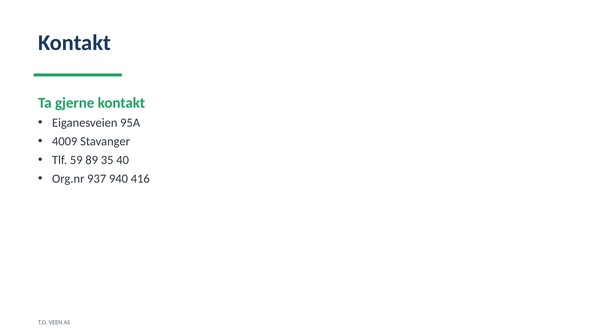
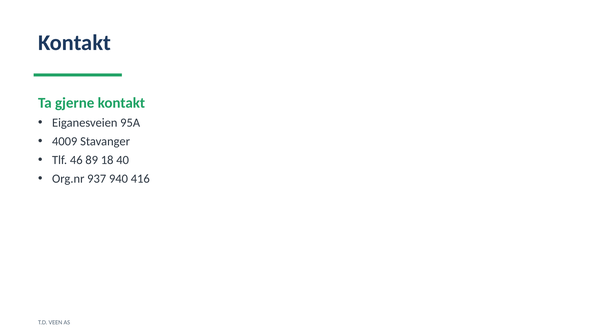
59: 59 -> 46
35: 35 -> 18
